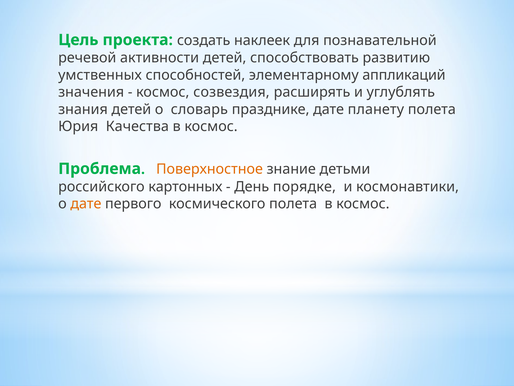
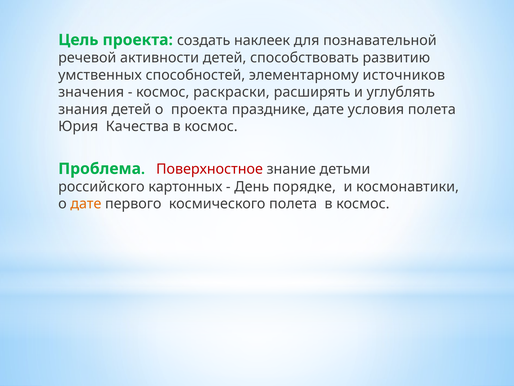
аппликаций: аппликаций -> источников
созвездия: созвездия -> раскраски
о словарь: словарь -> проекта
планету: планету -> условия
Поверхностное colour: orange -> red
